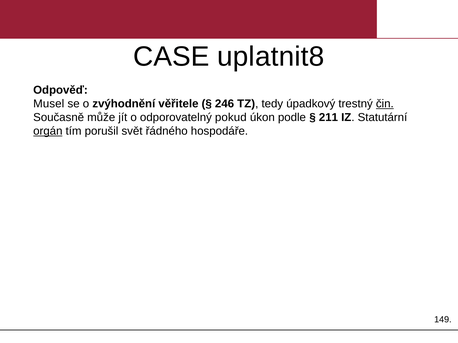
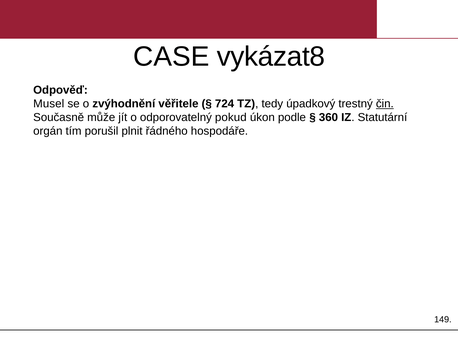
uplatnit8: uplatnit8 -> vykázat8
246: 246 -> 724
211: 211 -> 360
orgán underline: present -> none
svět: svět -> plnit
